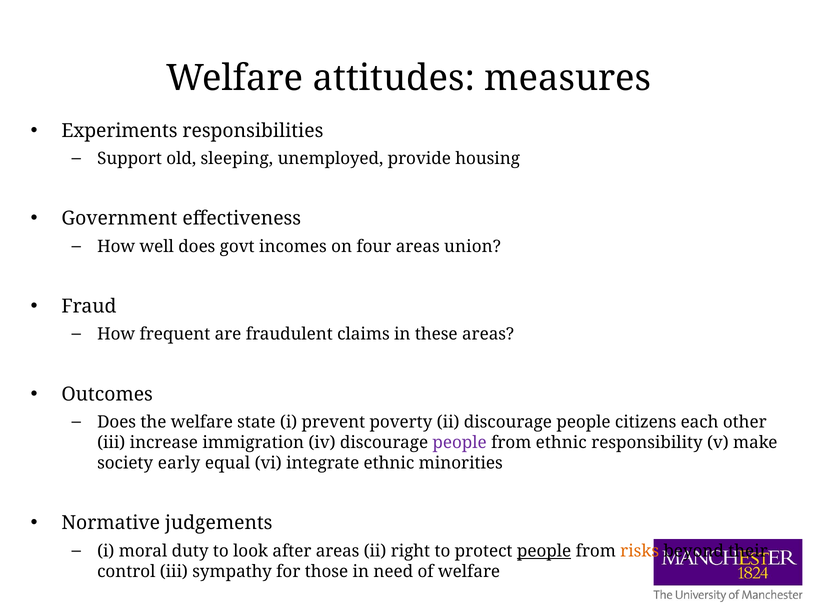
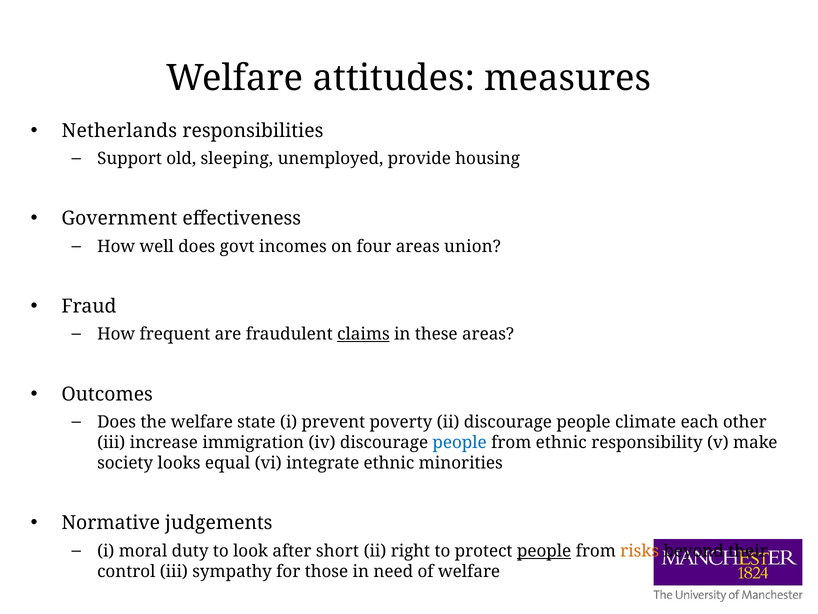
Experiments: Experiments -> Netherlands
claims underline: none -> present
citizens: citizens -> climate
people at (460, 442) colour: purple -> blue
early: early -> looks
after areas: areas -> short
